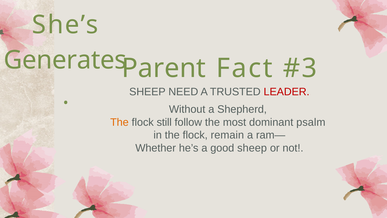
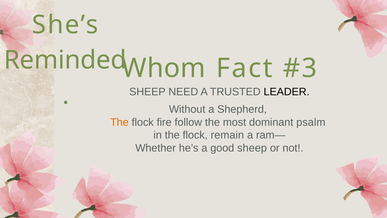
Generates: Generates -> Reminded
Parent: Parent -> Whom
LEADER colour: red -> black
still: still -> fire
